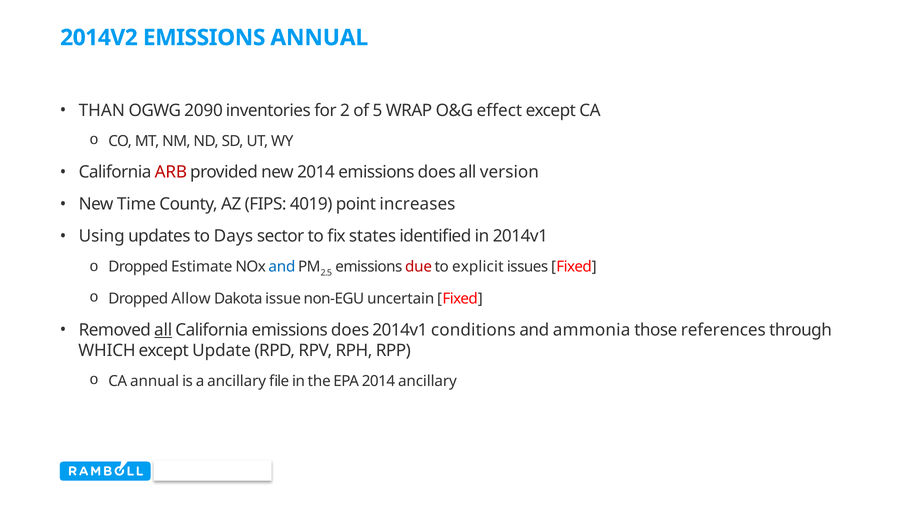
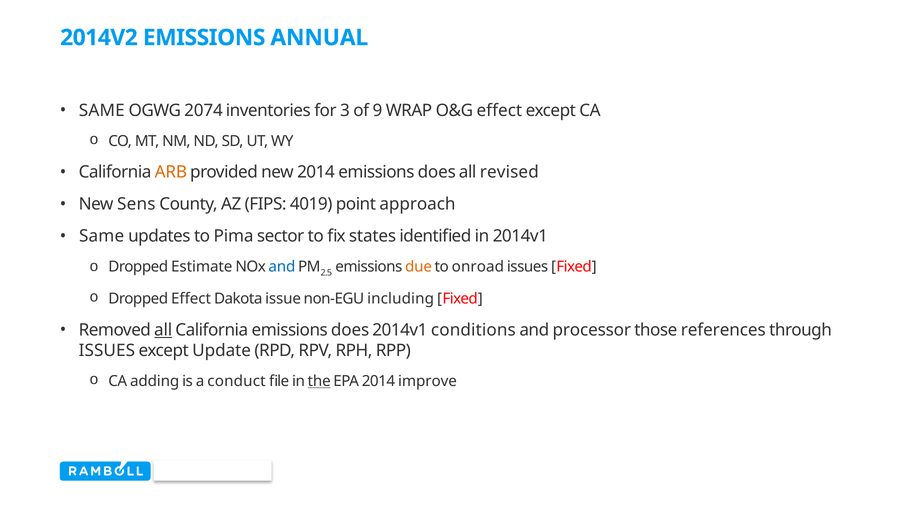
THAN at (102, 110): THAN -> SAME
2090: 2090 -> 2074
2: 2 -> 3
5: 5 -> 9
ARB colour: red -> orange
version: version -> revised
Time: Time -> Sens
increases: increases -> approach
Using at (102, 236): Using -> Same
Days: Days -> Pima
due colour: red -> orange
explicit: explicit -> onroad
Dropped Allow: Allow -> Effect
uncertain: uncertain -> including
ammonia: ammonia -> processor
WHICH at (107, 350): WHICH -> ISSUES
CA annual: annual -> adding
a ancillary: ancillary -> conduct
the underline: none -> present
2014 ancillary: ancillary -> improve
